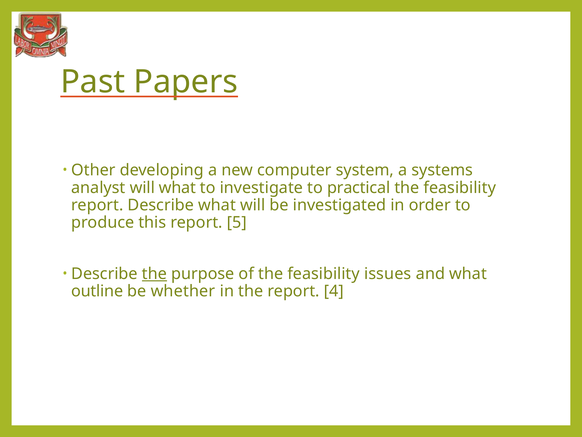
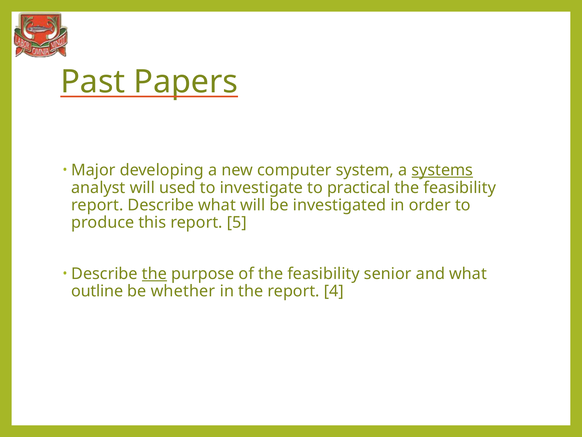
Other: Other -> Major
systems underline: none -> present
will what: what -> used
issues: issues -> senior
